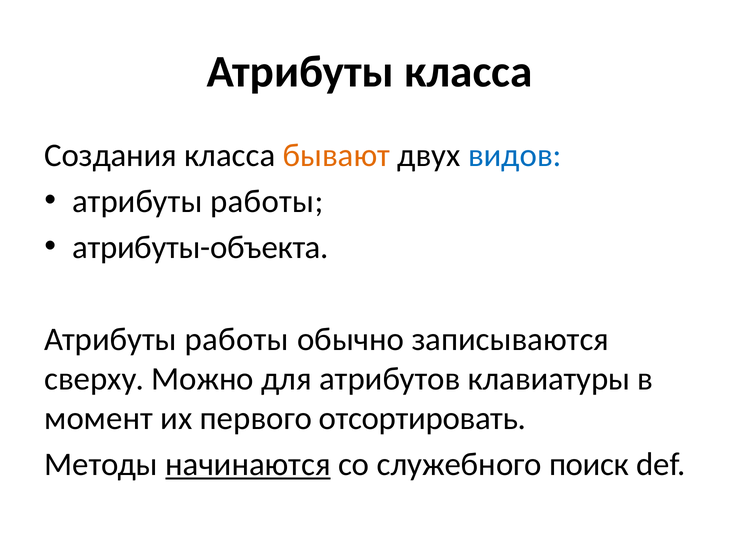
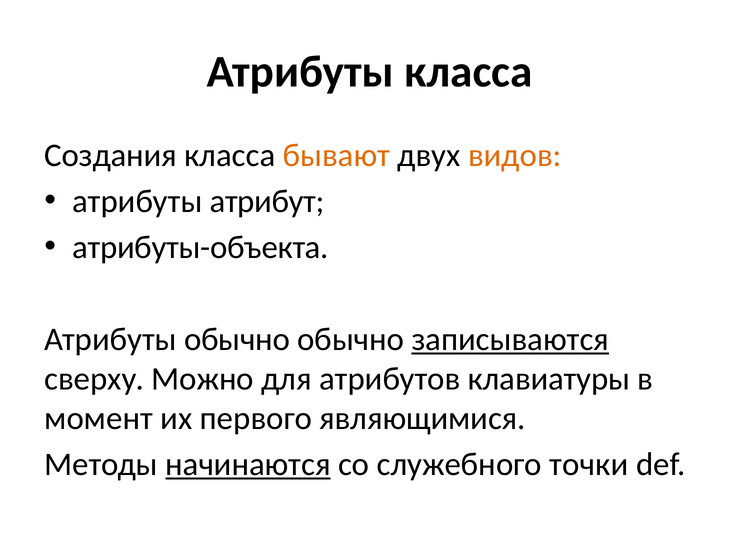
видов colour: blue -> orange
работы at (267, 201): работы -> атрибут
работы at (237, 339): работы -> обычно
записываются underline: none -> present
отсортировать: отсортировать -> являющимися
поиск: поиск -> точки
